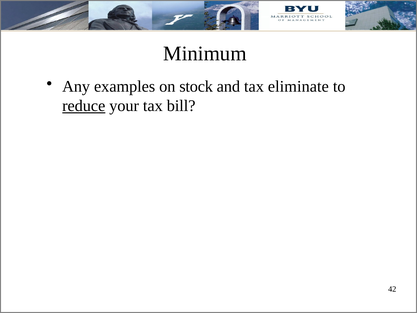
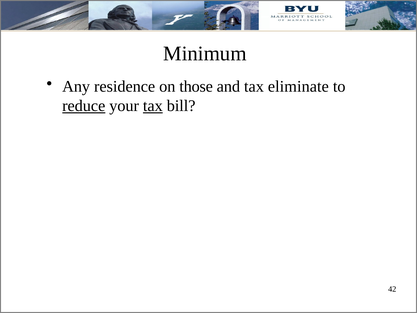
examples: examples -> residence
stock: stock -> those
tax at (153, 106) underline: none -> present
